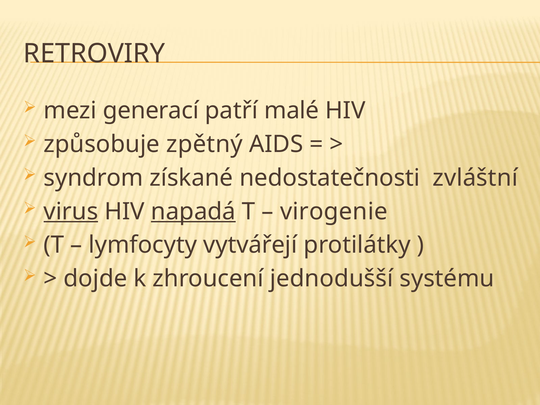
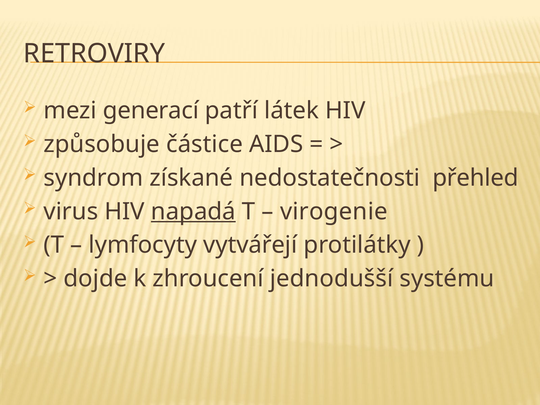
malé: malé -> látek
zpětný: zpětný -> částice
zvláštní: zvláštní -> přehled
virus underline: present -> none
